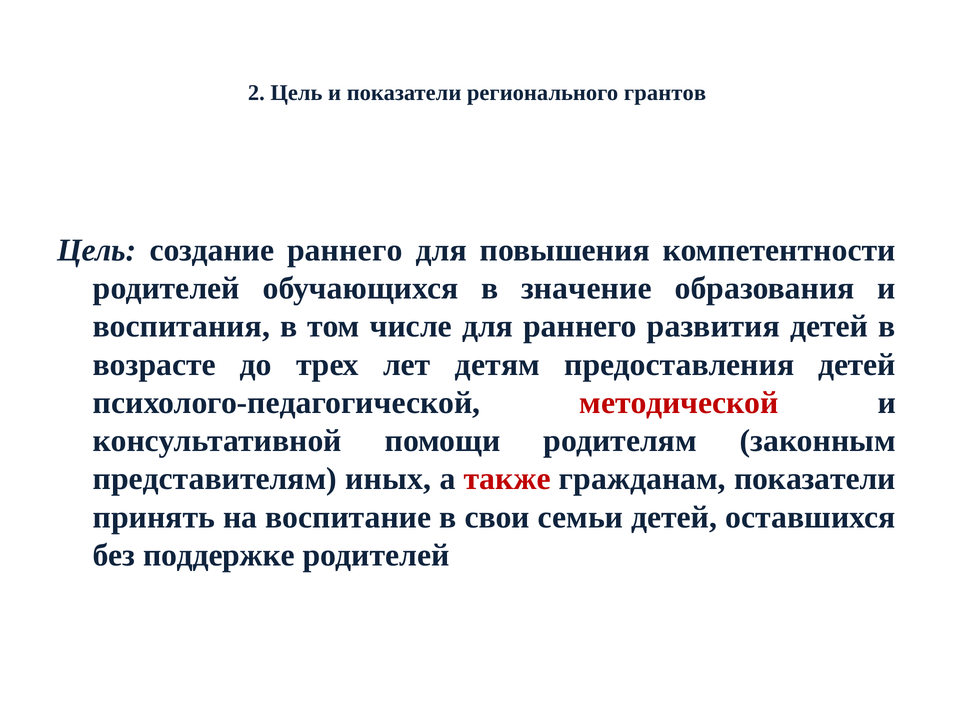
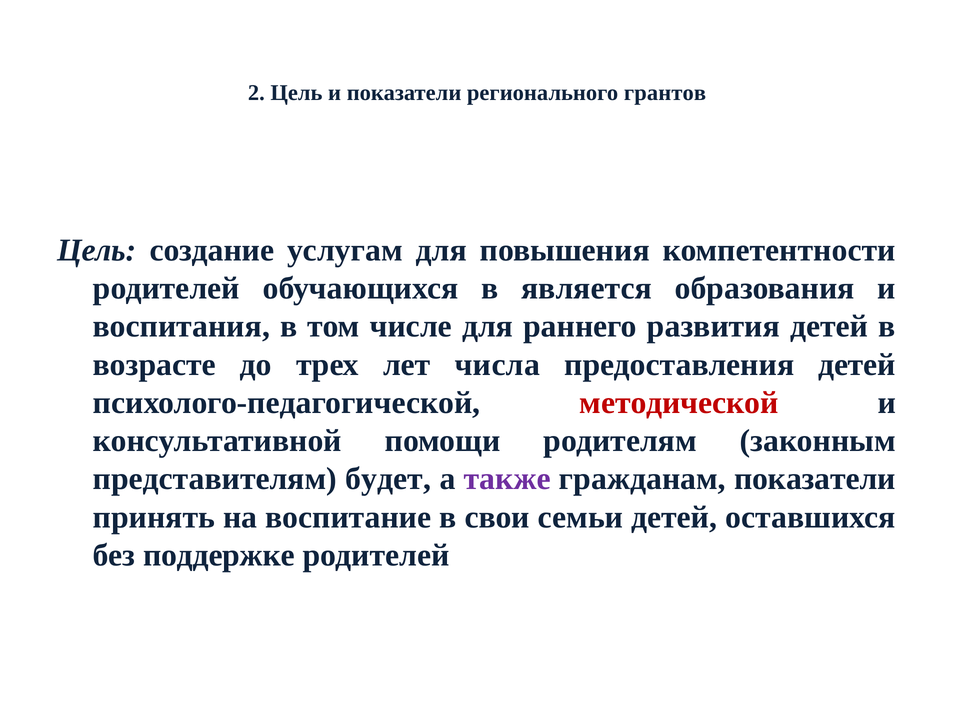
создание раннего: раннего -> услугам
значение: значение -> является
детям: детям -> числа
иных: иных -> будет
также colour: red -> purple
